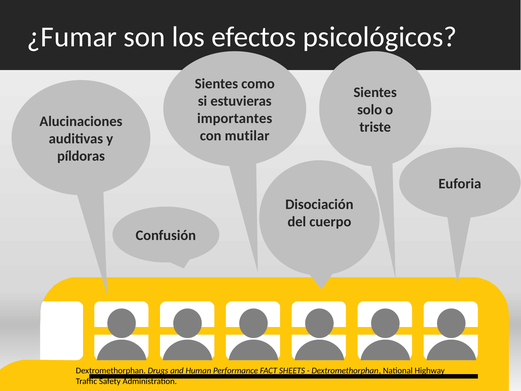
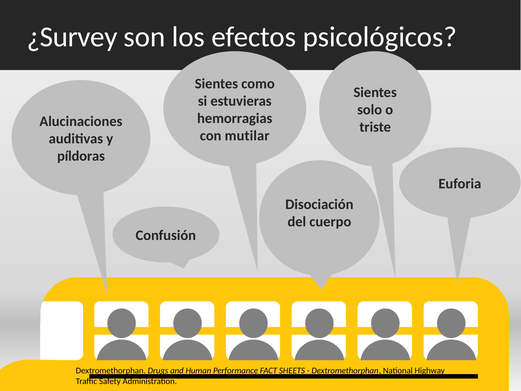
¿Fumar: ¿Fumar -> ¿Survey
importantes: importantes -> hemorragias
